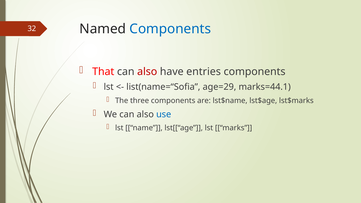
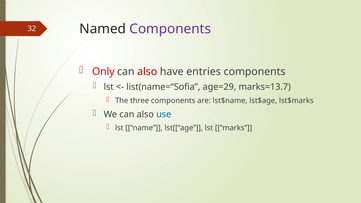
Components at (170, 29) colour: blue -> purple
That: That -> Only
marks=44.1: marks=44.1 -> marks=13.7
